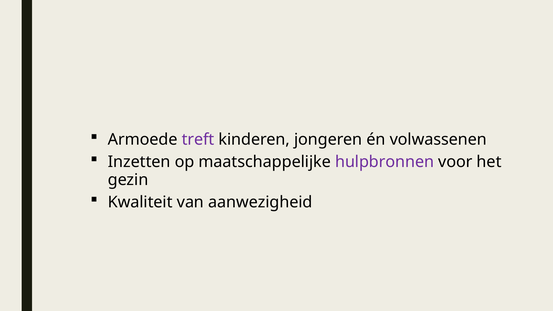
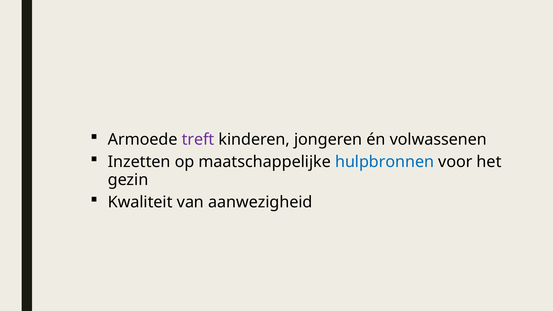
hulpbronnen colour: purple -> blue
